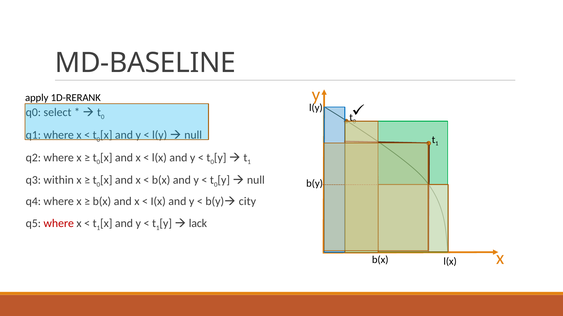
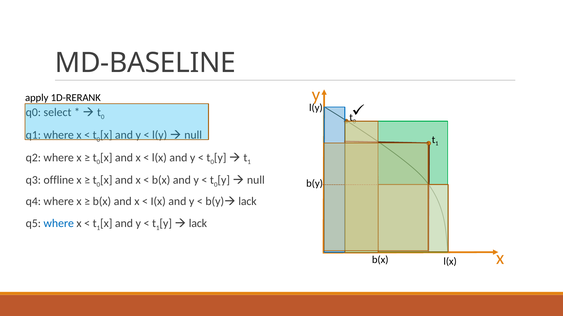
within: within -> offline
b(y) city: city -> lack
where at (59, 224) colour: red -> blue
